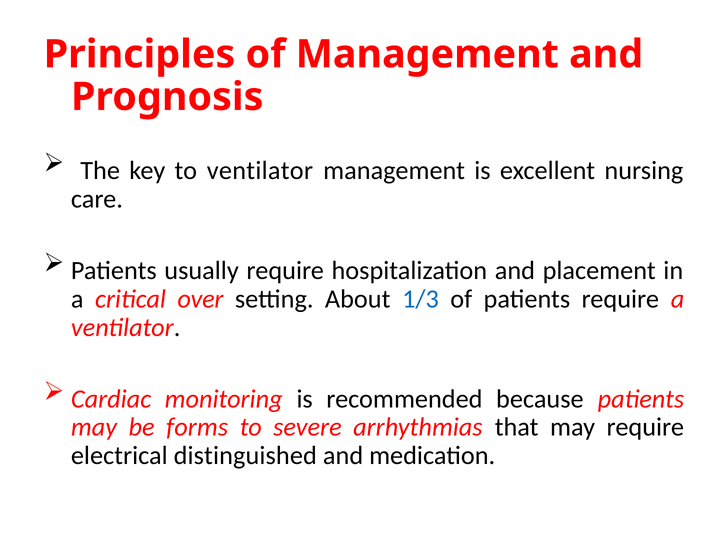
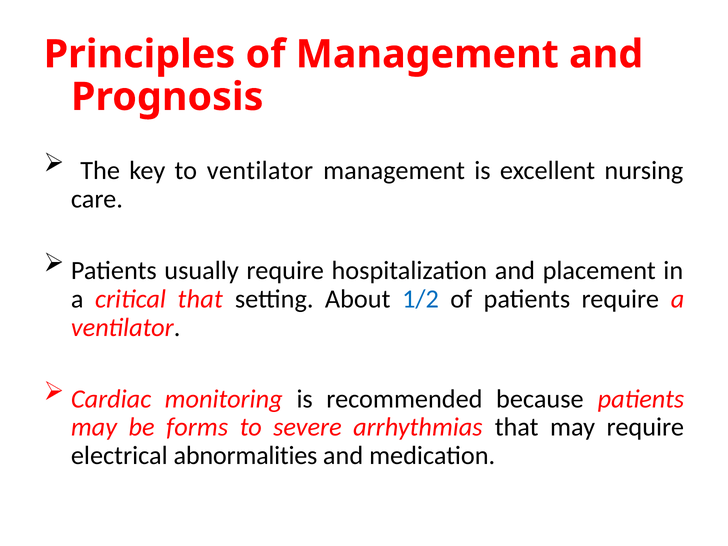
critical over: over -> that
1/3: 1/3 -> 1/2
distinguished: distinguished -> abnormalities
